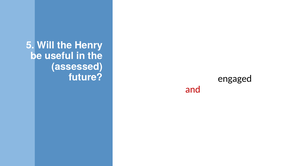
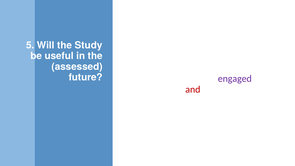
Henry: Henry -> Study
maybe: maybe -> accept
engaged colour: black -> purple
